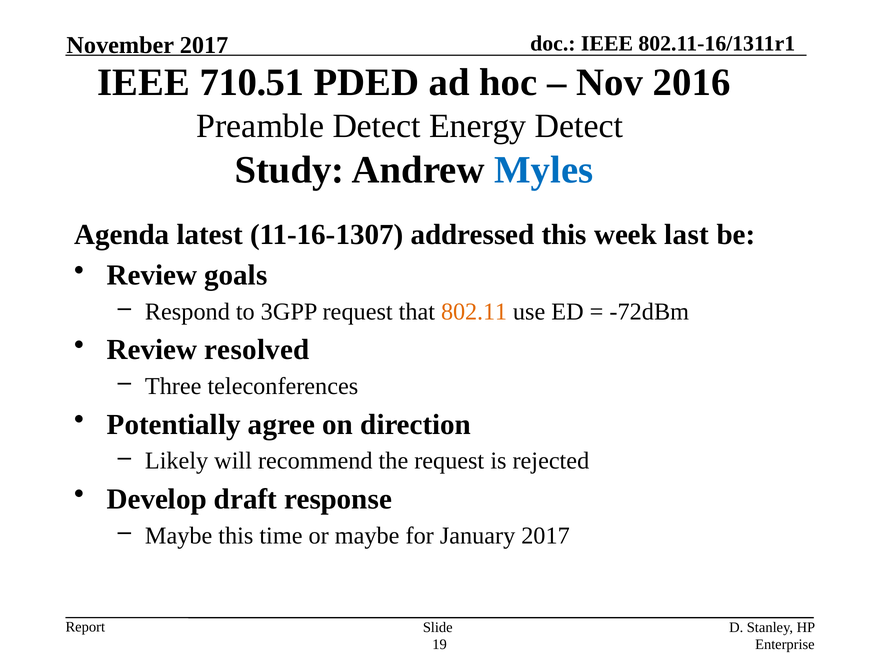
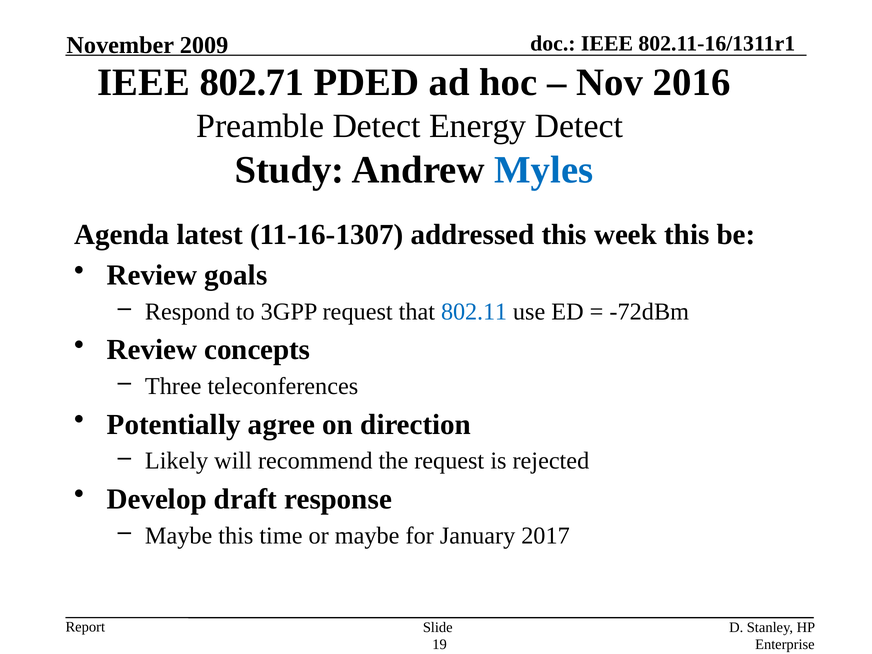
November 2017: 2017 -> 2009
710.51: 710.51 -> 802.71
week last: last -> this
802.11 colour: orange -> blue
resolved: resolved -> concepts
